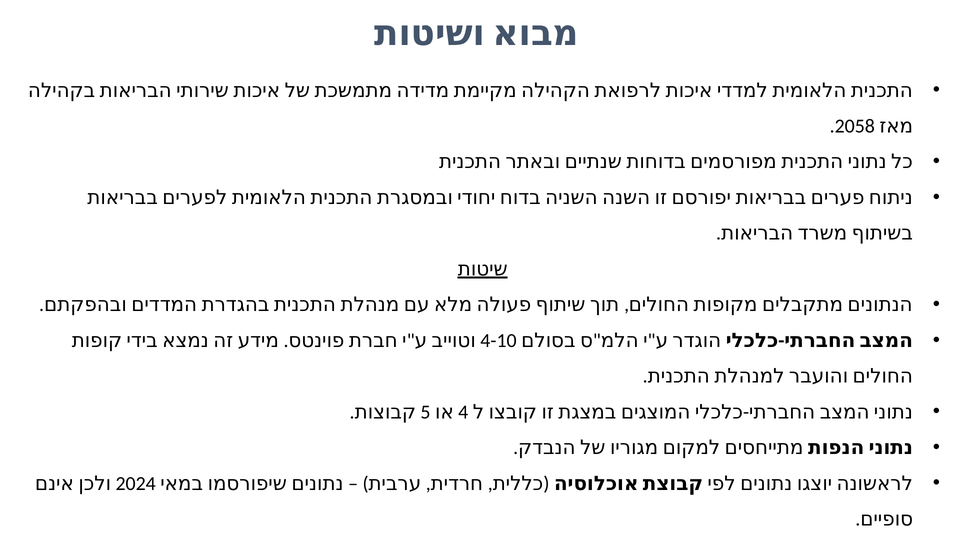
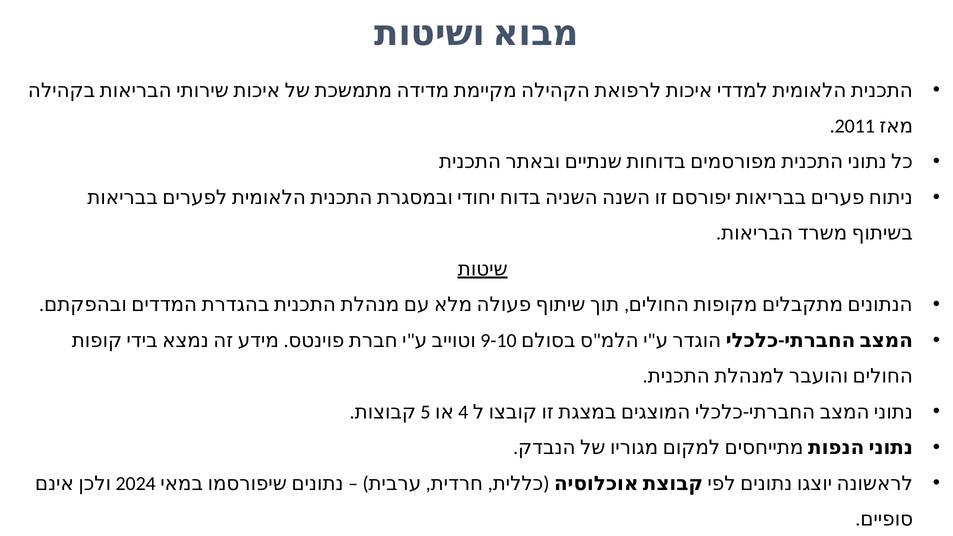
2058: 2058 -> 2011
4-10: 4-10 -> 9-10
